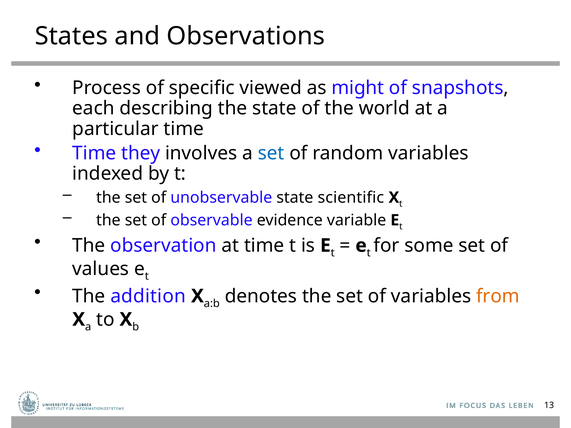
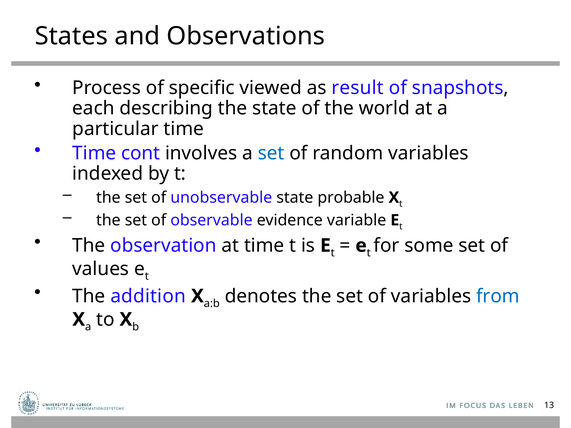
might: might -> result
they: they -> cont
scientific: scientific -> probable
from colour: orange -> blue
